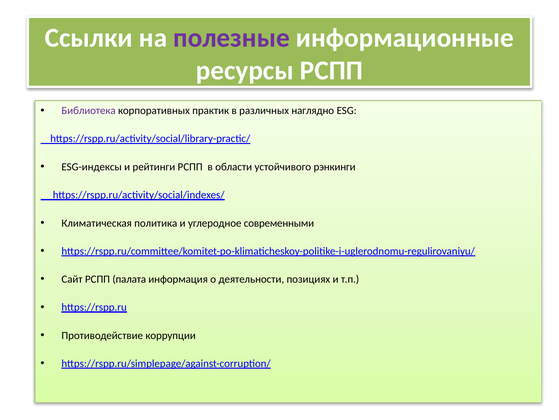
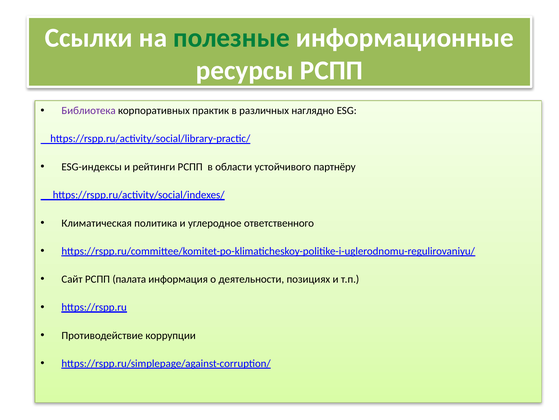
полезные colour: purple -> green
рэнкинги: рэнкинги -> партнёру
современными: современными -> ответственного
